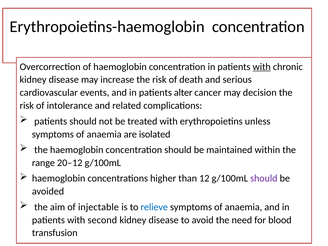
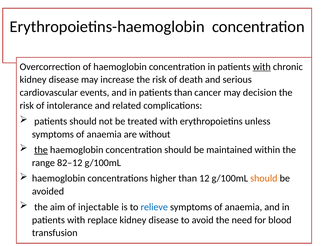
patients alter: alter -> than
isolated: isolated -> without
the at (41, 150) underline: none -> present
20–12: 20–12 -> 82–12
should at (264, 178) colour: purple -> orange
second: second -> replace
